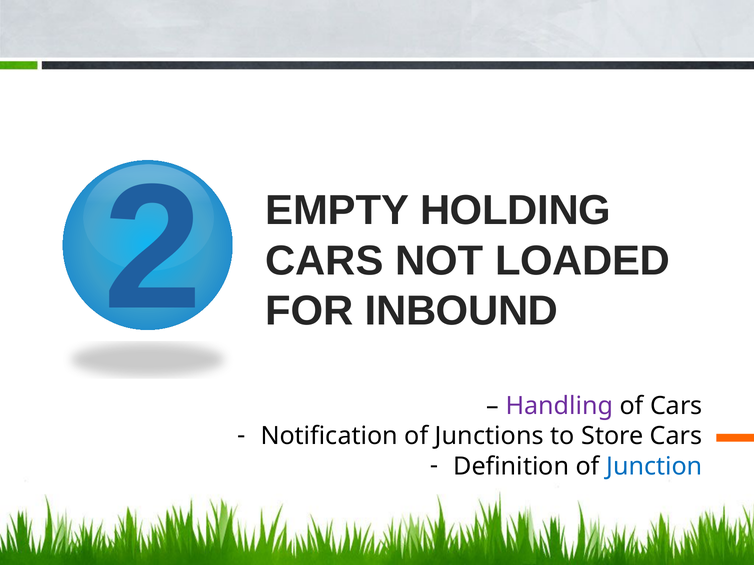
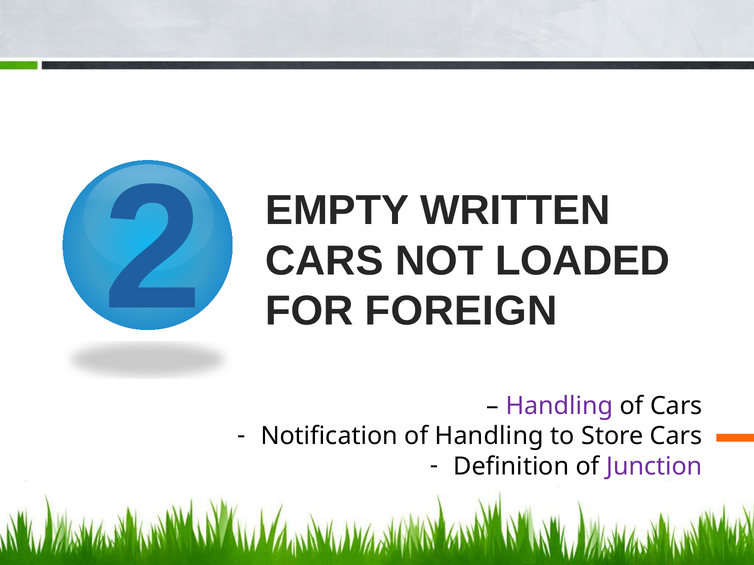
HOLDING: HOLDING -> WRITTEN
INBOUND: INBOUND -> FOREIGN
of Junctions: Junctions -> Handling
Junction colour: blue -> purple
